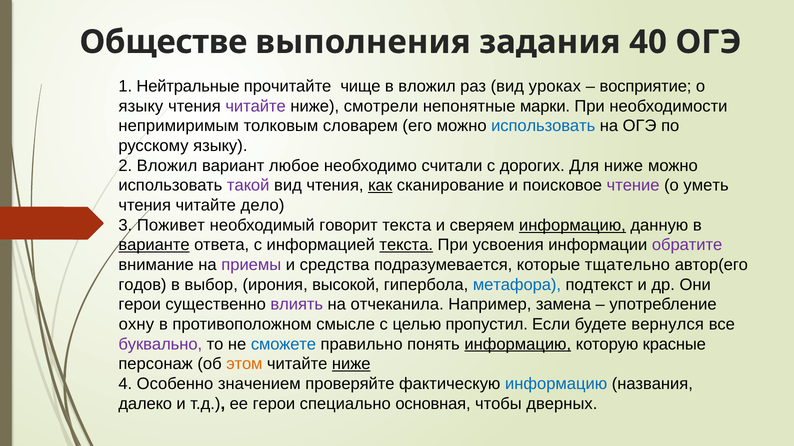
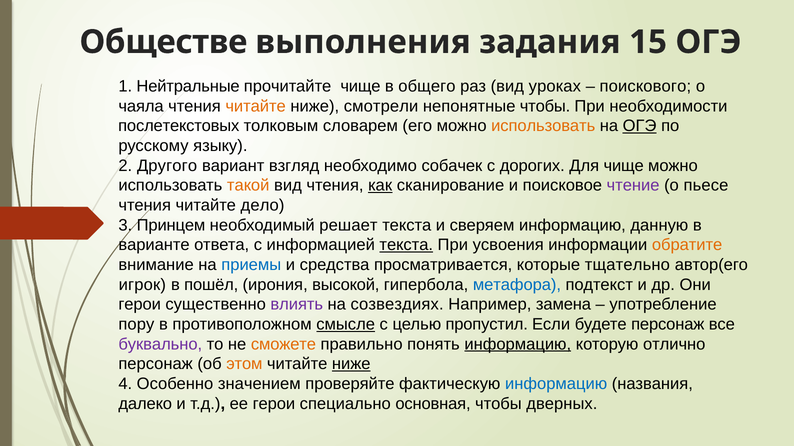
40: 40 -> 15
в вложил: вложил -> общего
восприятие: восприятие -> поискового
языку at (141, 106): языку -> чаяла
читайте at (256, 106) colour: purple -> orange
непонятные марки: марки -> чтобы
непримиримым: непримиримым -> послетекстовых
использовать at (543, 126) colour: blue -> orange
ОГЭ at (640, 126) underline: none -> present
2 Вложил: Вложил -> Другого
любое: любое -> взгляд
считали: считали -> собачек
Для ниже: ниже -> чище
такой colour: purple -> orange
уметь: уметь -> пьесе
Поживет: Поживет -> Принцем
говорит: говорит -> решает
информацию at (572, 225) underline: present -> none
варианте underline: present -> none
обратите colour: purple -> orange
приемы colour: purple -> blue
подразумевается: подразумевается -> просматривается
годов: годов -> игрок
выбор: выбор -> пошёл
отчеканила: отчеканила -> созвездиях
охну: охну -> пору
смысле underline: none -> present
будете вернулся: вернулся -> персонаж
сможете colour: blue -> orange
красные: красные -> отлично
